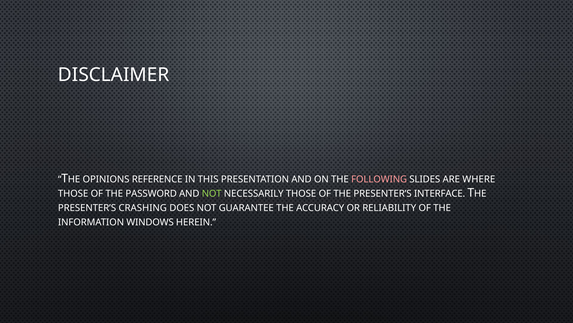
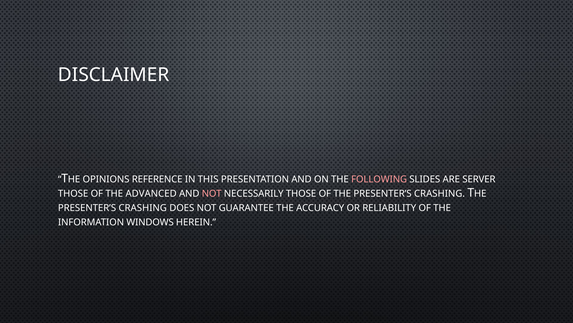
WHERE: WHERE -> SERVER
PASSWORD: PASSWORD -> ADVANCED
NOT at (212, 193) colour: light green -> pink
THE PRESENTER’S INTERFACE: INTERFACE -> CRASHING
